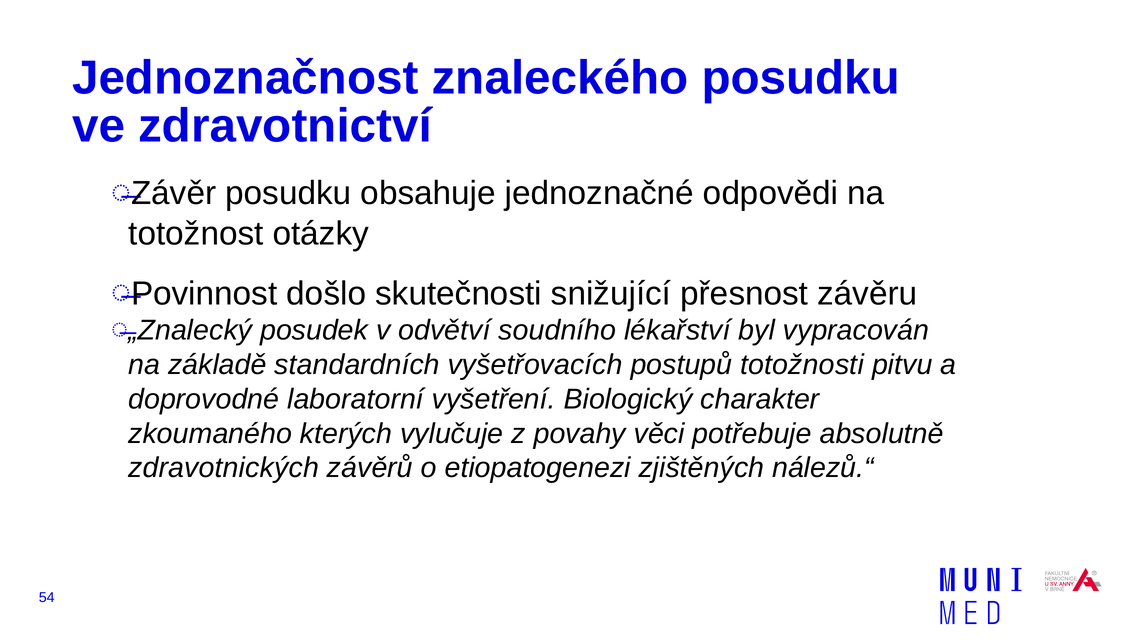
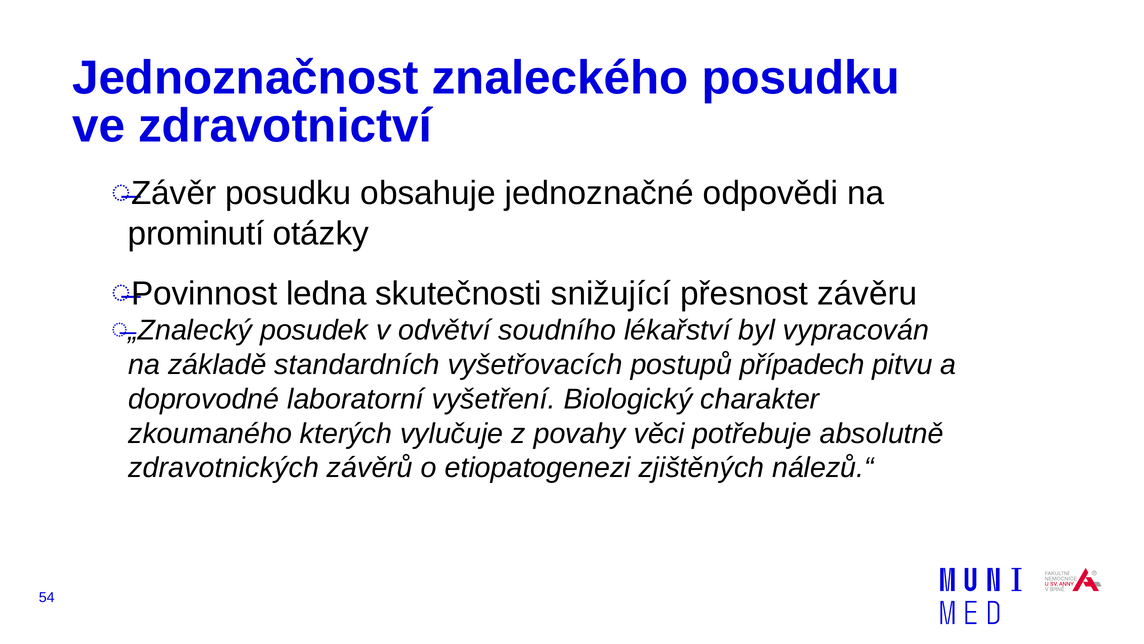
totožnost: totožnost -> prominutí
došlo: došlo -> ledna
totožnosti: totožnosti -> případech
